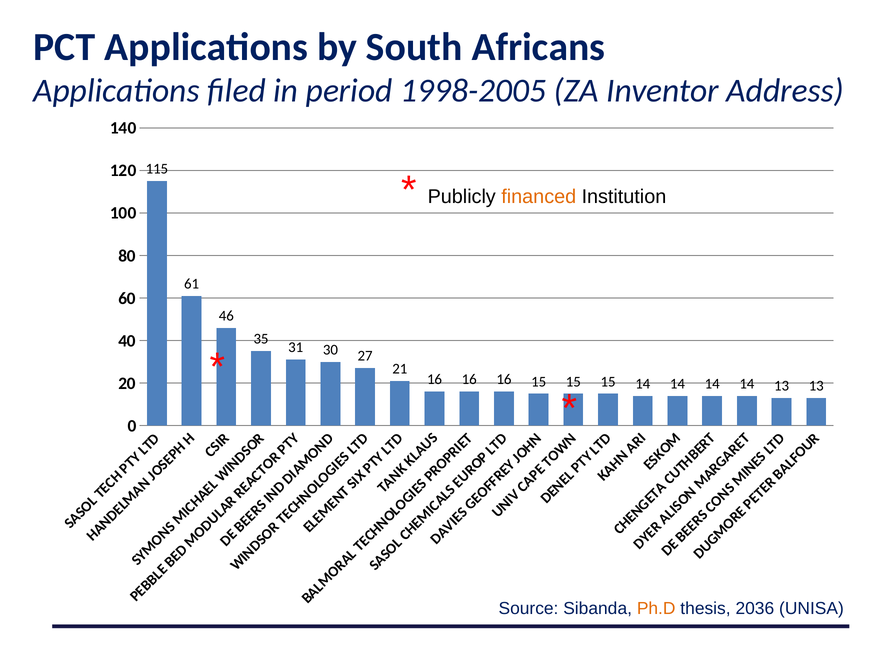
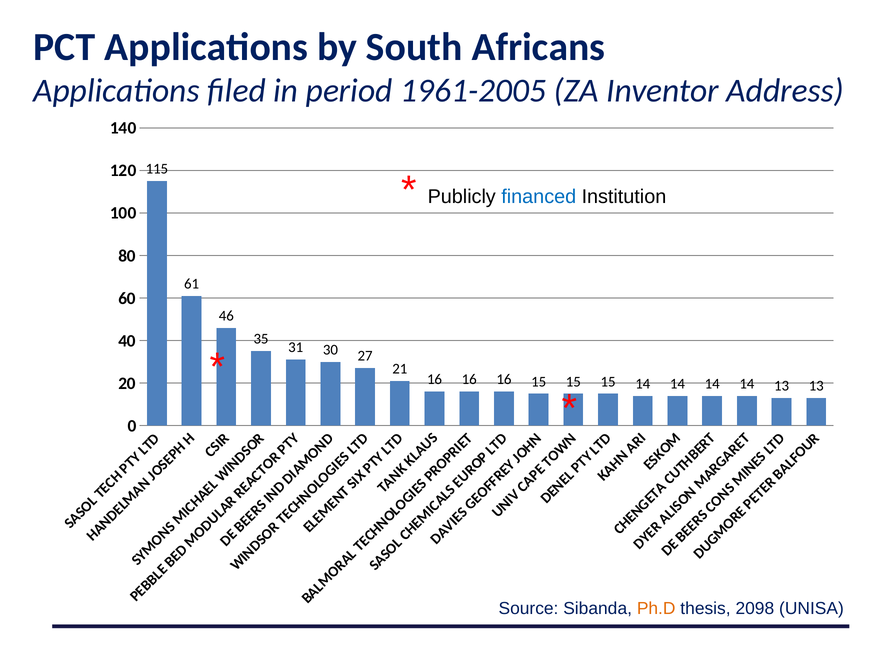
1998-2005: 1998-2005 -> 1961-2005
financed colour: orange -> blue
2036: 2036 -> 2098
